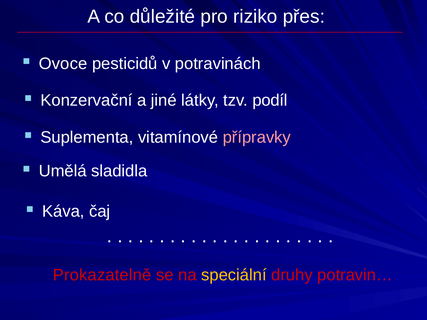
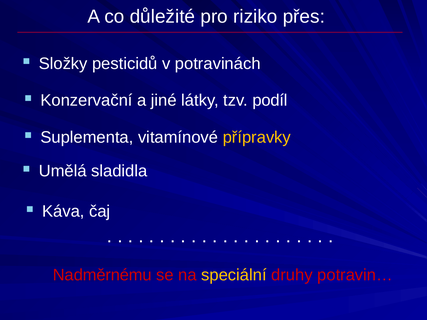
Ovoce: Ovoce -> Složky
přípravky colour: pink -> yellow
Prokazatelně: Prokazatelně -> Nadměrnému
